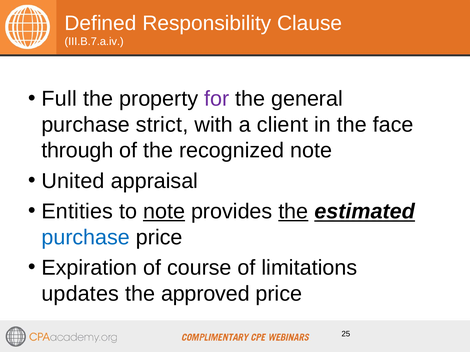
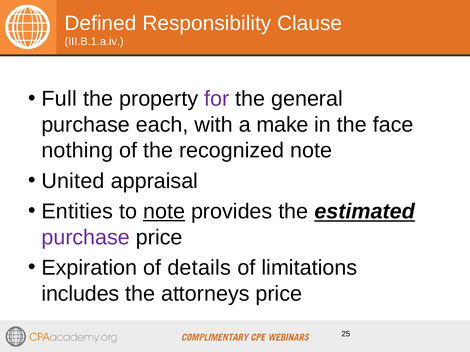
III.B.7.a.iv: III.B.7.a.iv -> III.B.1.a.iv
strict: strict -> each
client: client -> make
through: through -> nothing
the at (293, 212) underline: present -> none
purchase at (86, 238) colour: blue -> purple
course: course -> details
updates: updates -> includes
approved: approved -> attorneys
